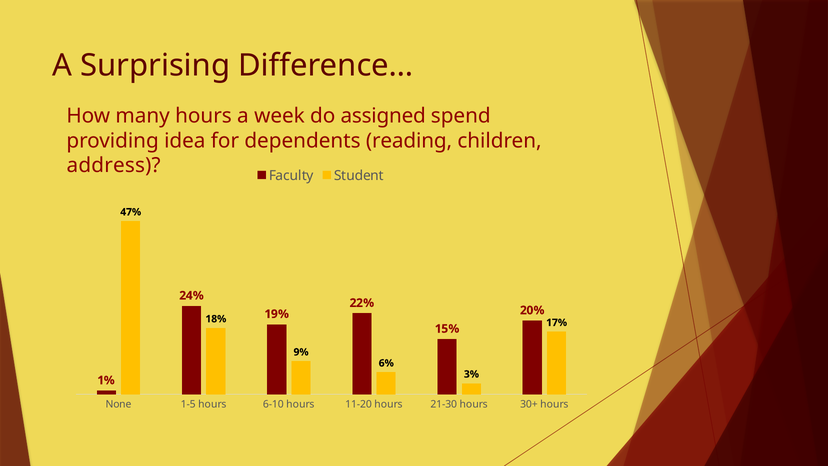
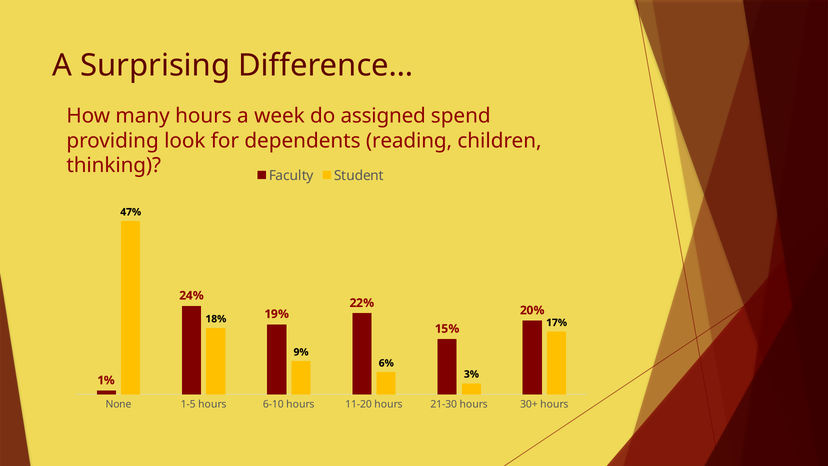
idea: idea -> look
address: address -> thinking
